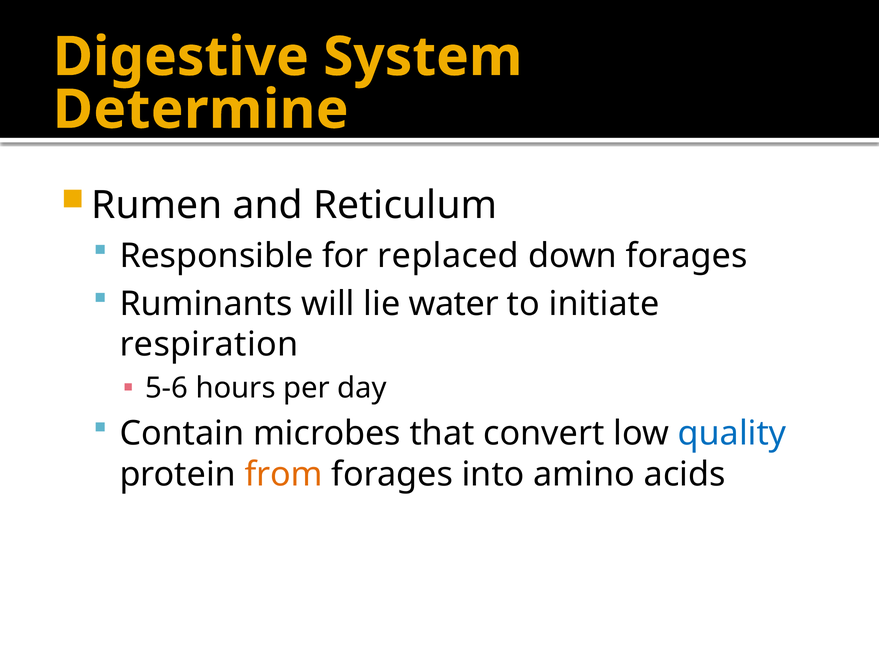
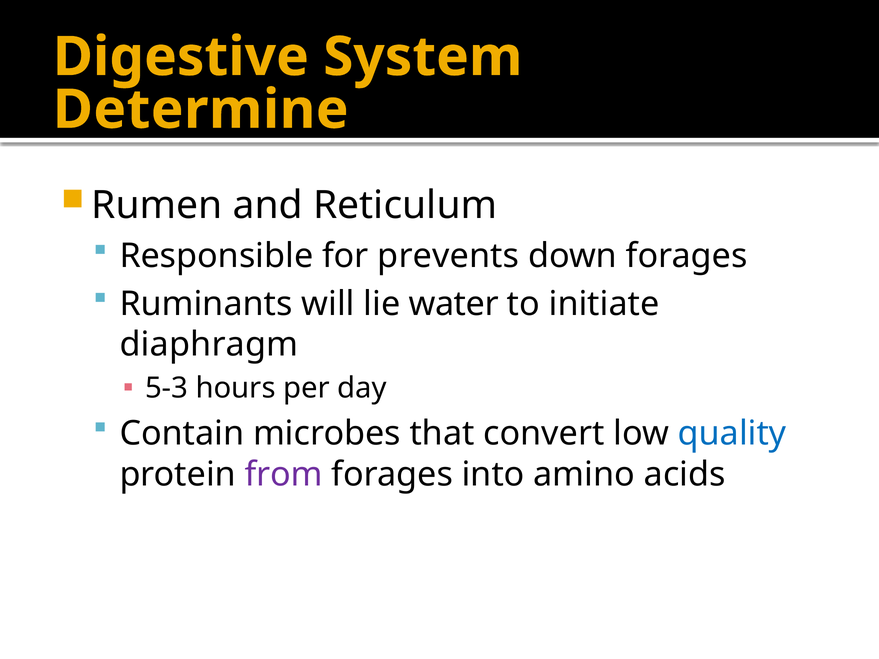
replaced: replaced -> prevents
respiration: respiration -> diaphragm
5-6: 5-6 -> 5-3
from colour: orange -> purple
